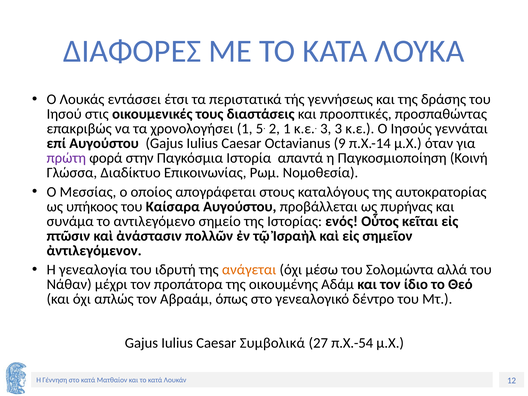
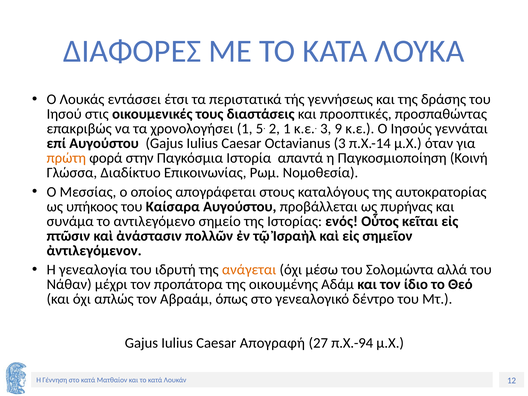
3 3: 3 -> 9
Octavianus 9: 9 -> 3
πρώτη colour: purple -> orange
Συμβολικά: Συμβολικά -> Απογραφή
π.Χ.-54: π.Χ.-54 -> π.Χ.-94
